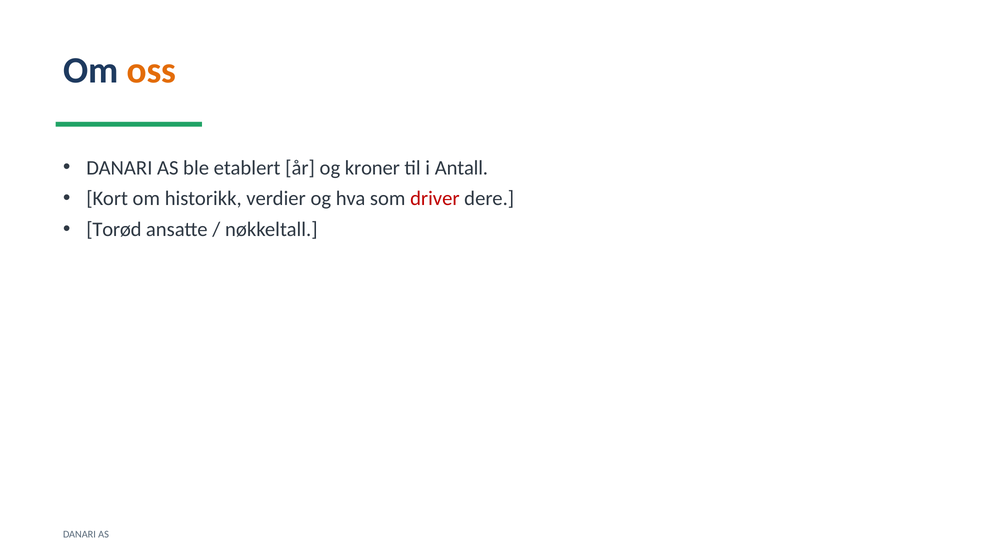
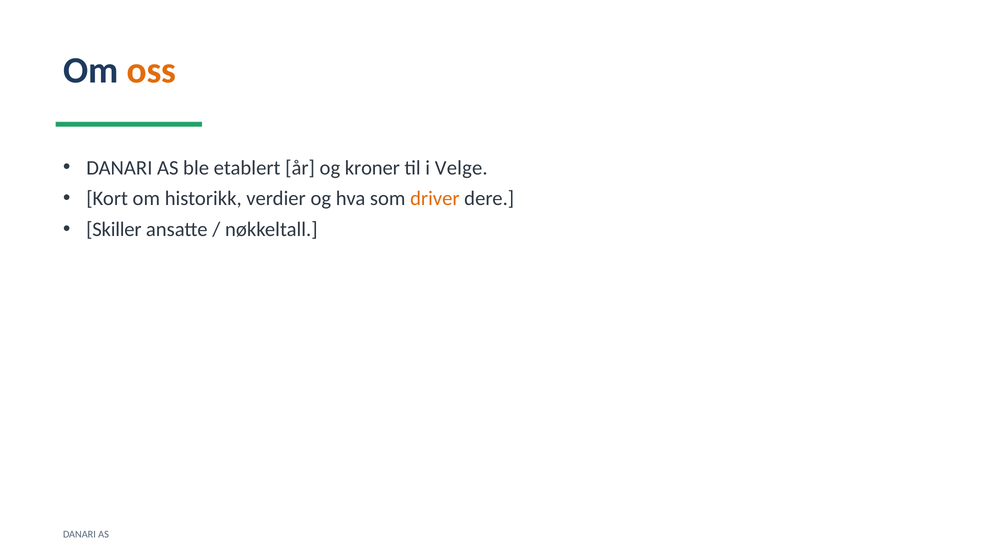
Antall: Antall -> Velge
driver colour: red -> orange
Torød: Torød -> Skiller
